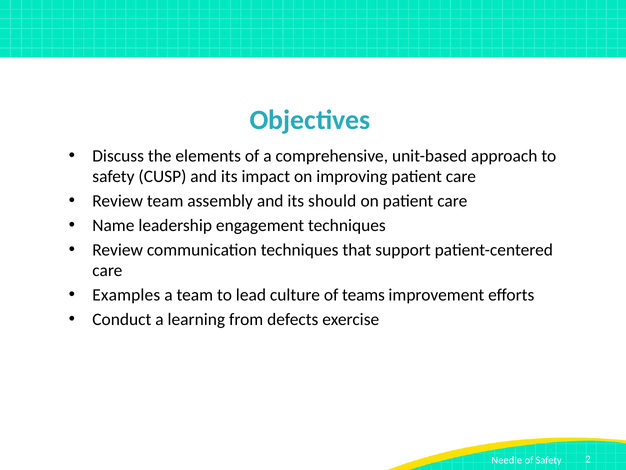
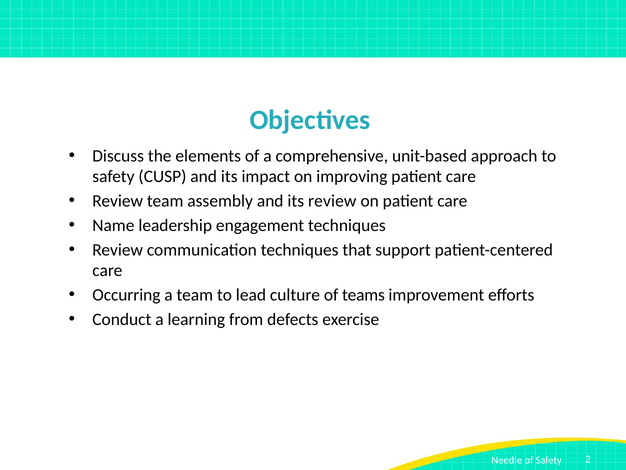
its should: should -> review
Examples: Examples -> Occurring
